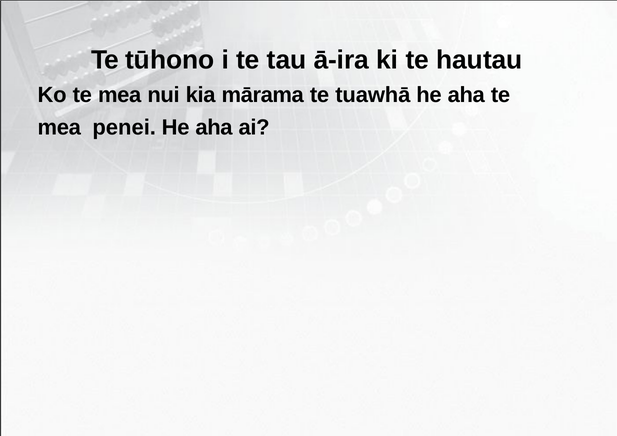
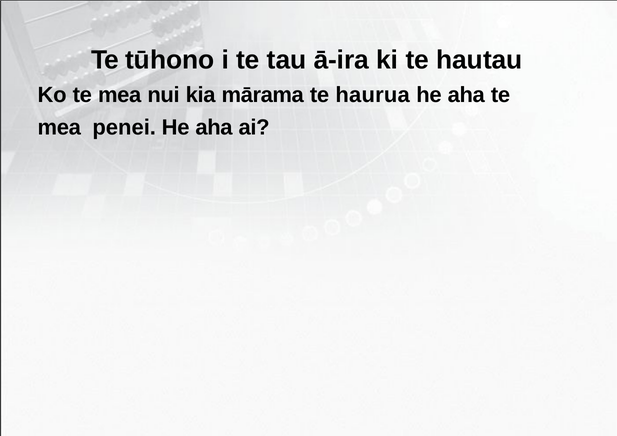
tuawhā: tuawhā -> haurua
